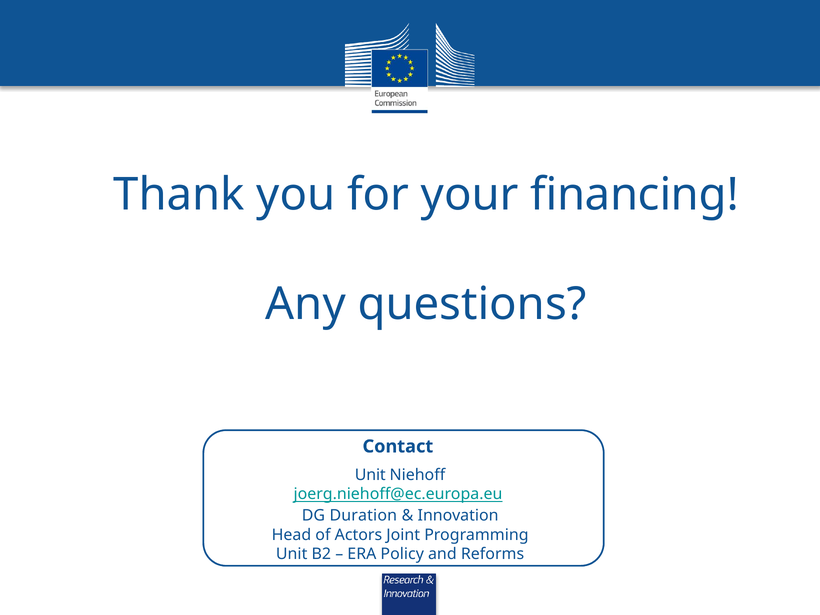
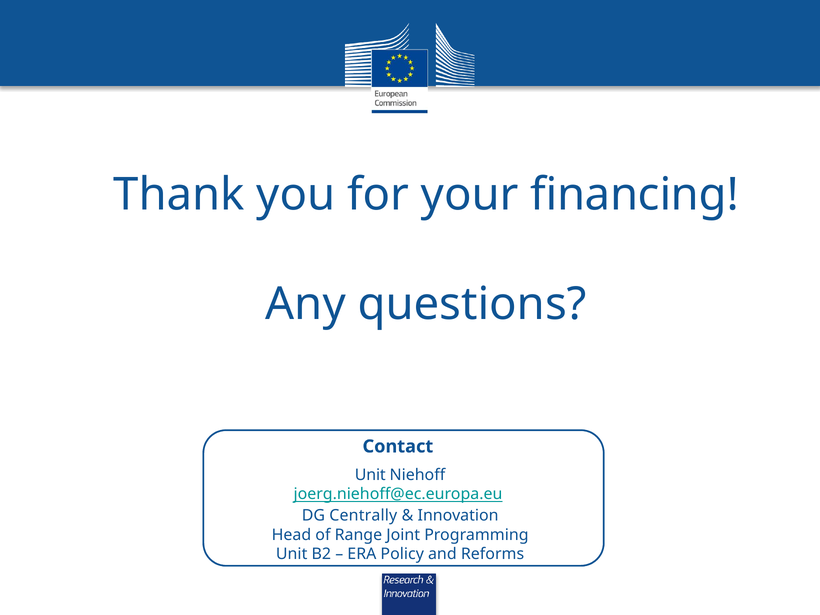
Duration: Duration -> Centrally
Actors: Actors -> Range
